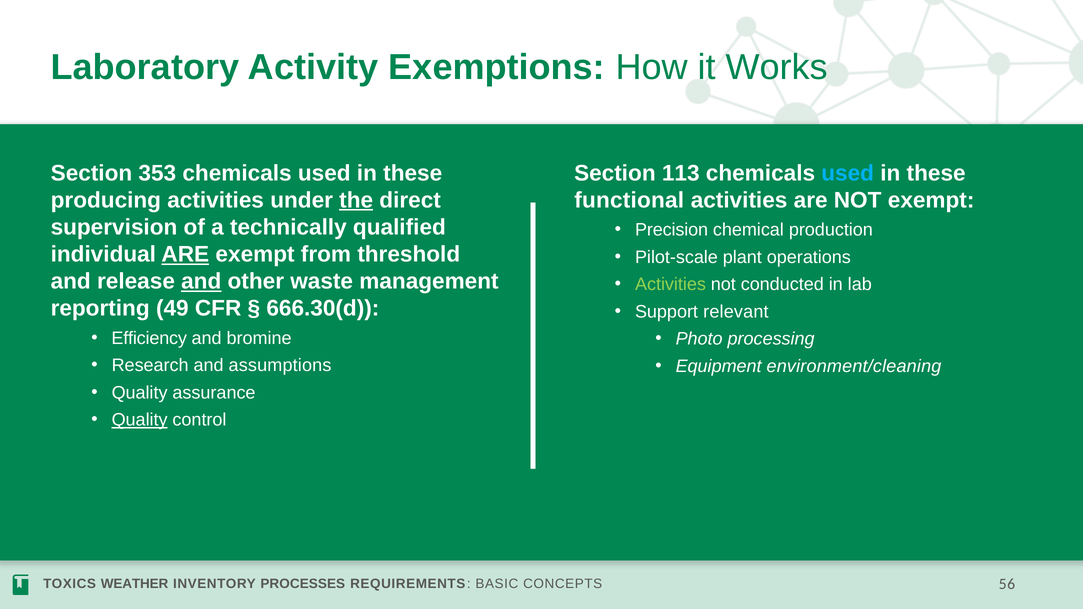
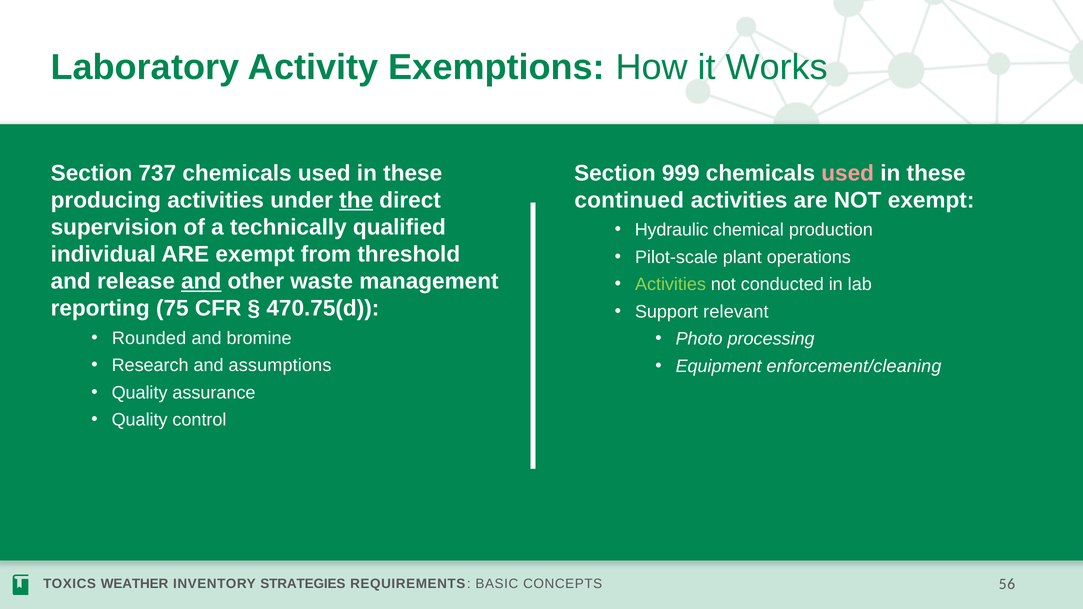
353: 353 -> 737
113: 113 -> 999
used at (848, 173) colour: light blue -> pink
functional: functional -> continued
Precision: Precision -> Hydraulic
ARE at (185, 254) underline: present -> none
49: 49 -> 75
666.30(d: 666.30(d -> 470.75(d
Efficiency: Efficiency -> Rounded
environment/cleaning: environment/cleaning -> enforcement/cleaning
Quality at (140, 420) underline: present -> none
PROCESSES: PROCESSES -> STRATEGIES
